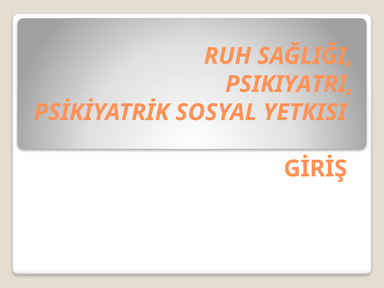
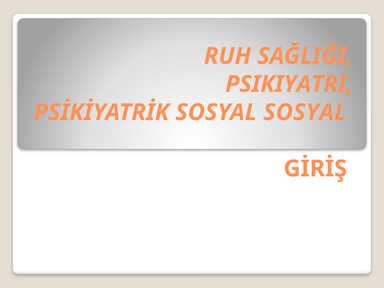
SOSYAL YETKISI: YETKISI -> SOSYAL
